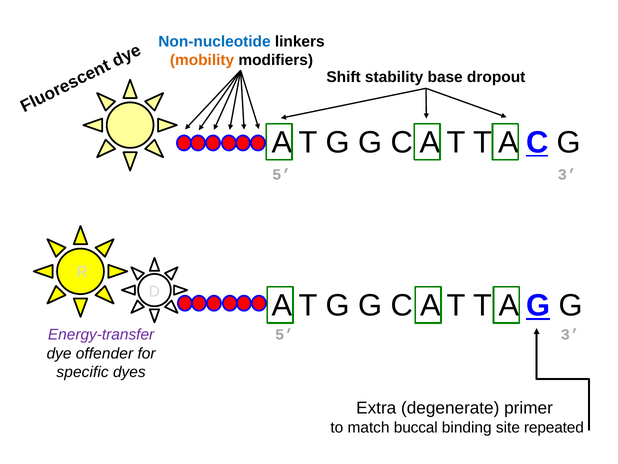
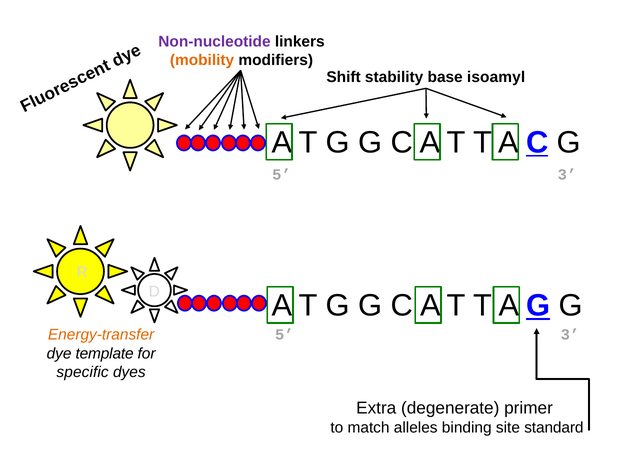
Non-nucleotide colour: blue -> purple
dropout: dropout -> isoamyl
Energy-transfer colour: purple -> orange
offender: offender -> template
buccal: buccal -> alleles
repeated: repeated -> standard
